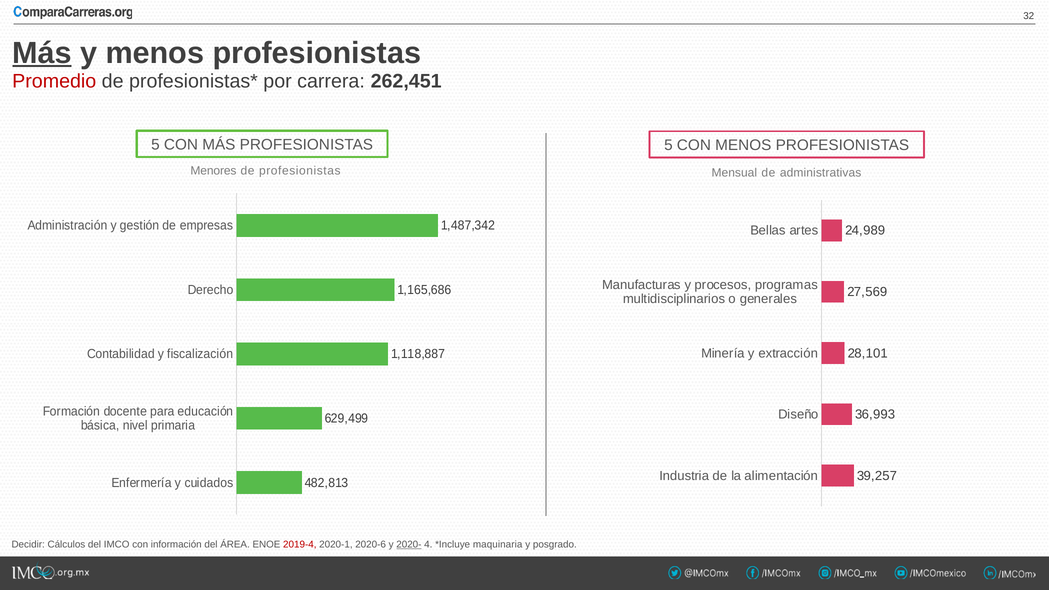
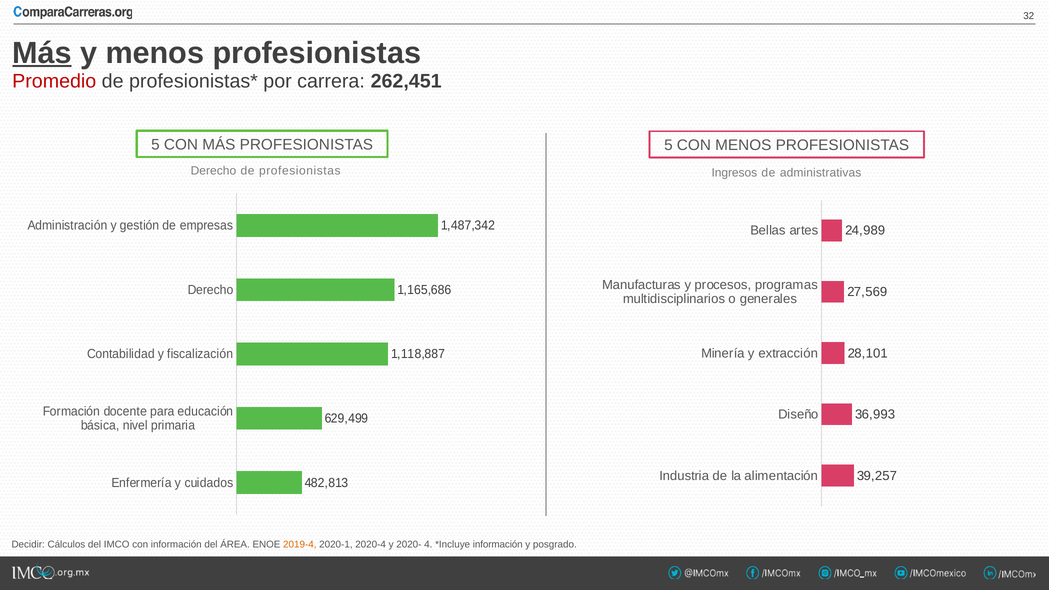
Menores at (213, 171): Menores -> Derecho
Mensual: Mensual -> Ingresos
2019-4 colour: red -> orange
2020-6: 2020-6 -> 2020-4
2020- underline: present -> none
maquinaria at (498, 544): maquinaria -> información
